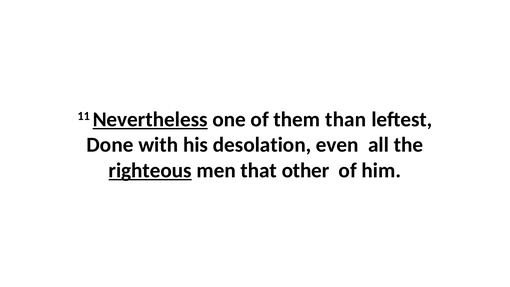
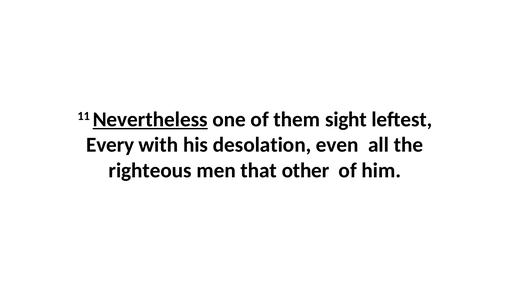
than: than -> sight
Done: Done -> Every
righteous underline: present -> none
